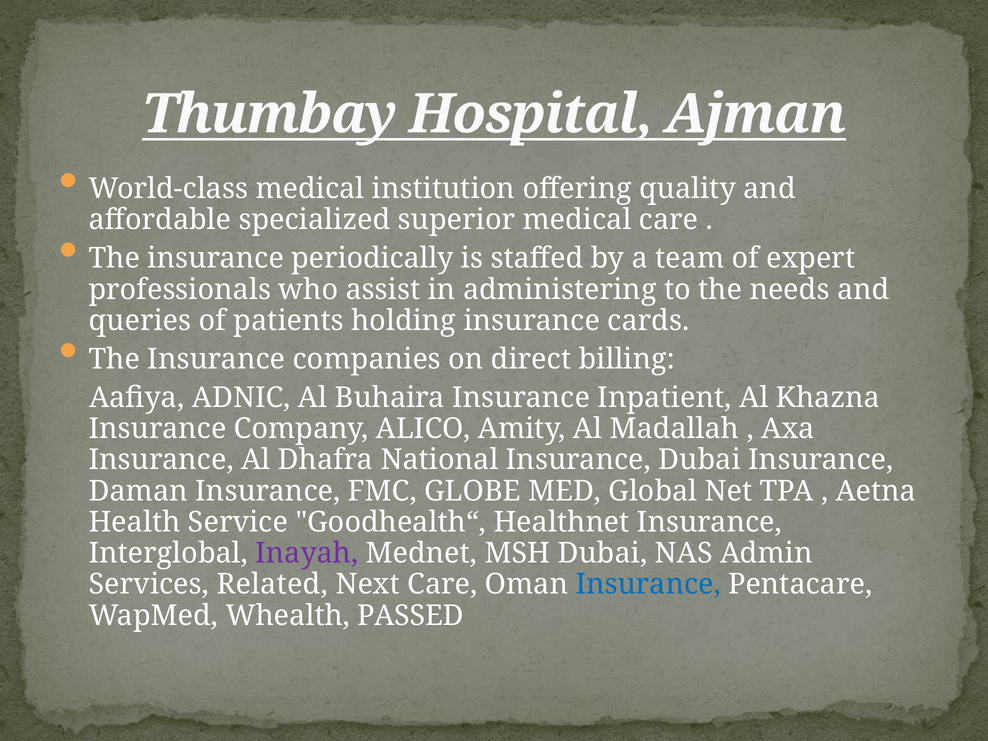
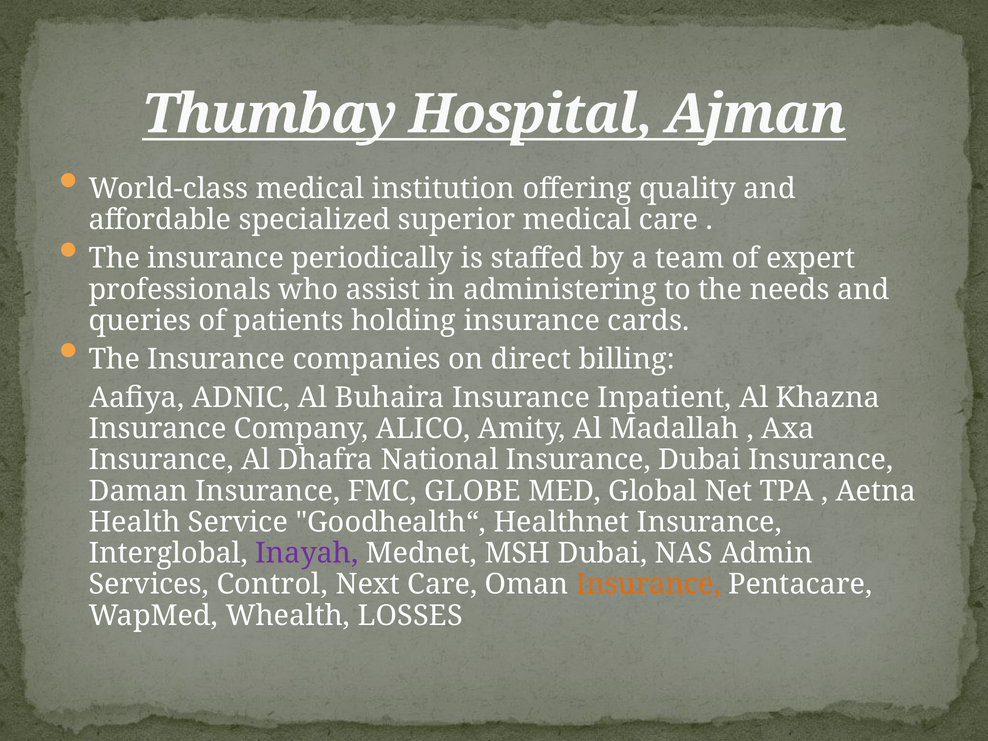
Related: Related -> Control
Insurance at (648, 584) colour: blue -> orange
PASSED: PASSED -> LOSSES
